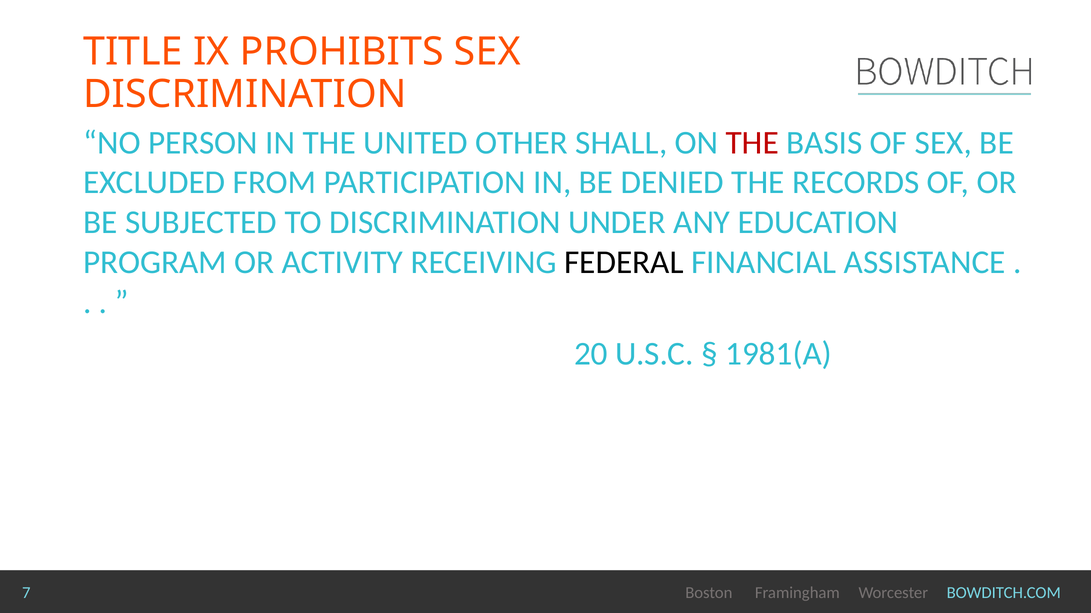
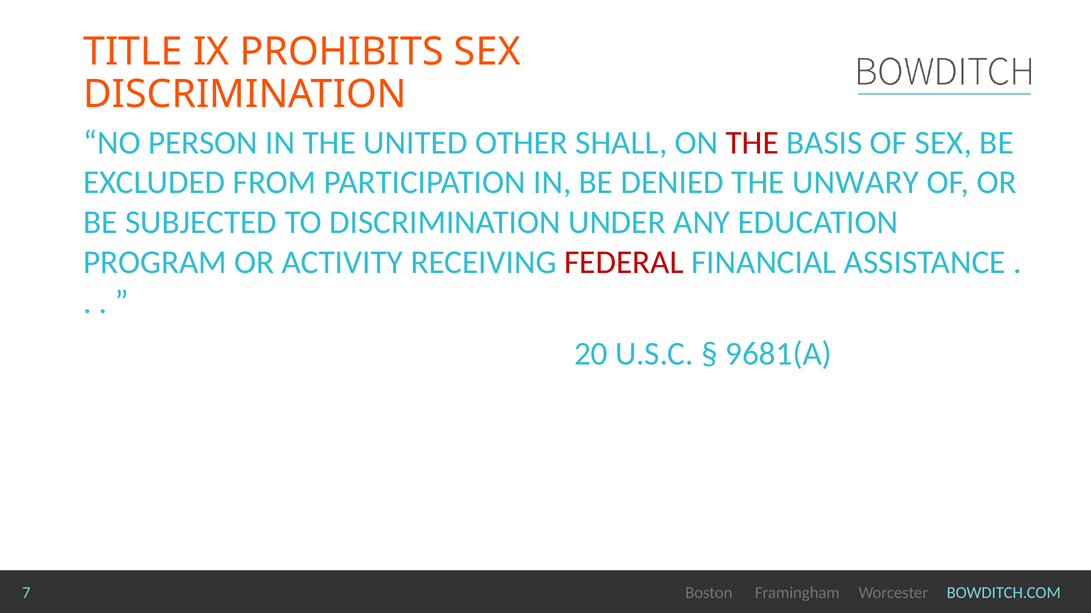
RECORDS: RECORDS -> UNWARY
FEDERAL colour: black -> red
1981(A: 1981(A -> 9681(A
